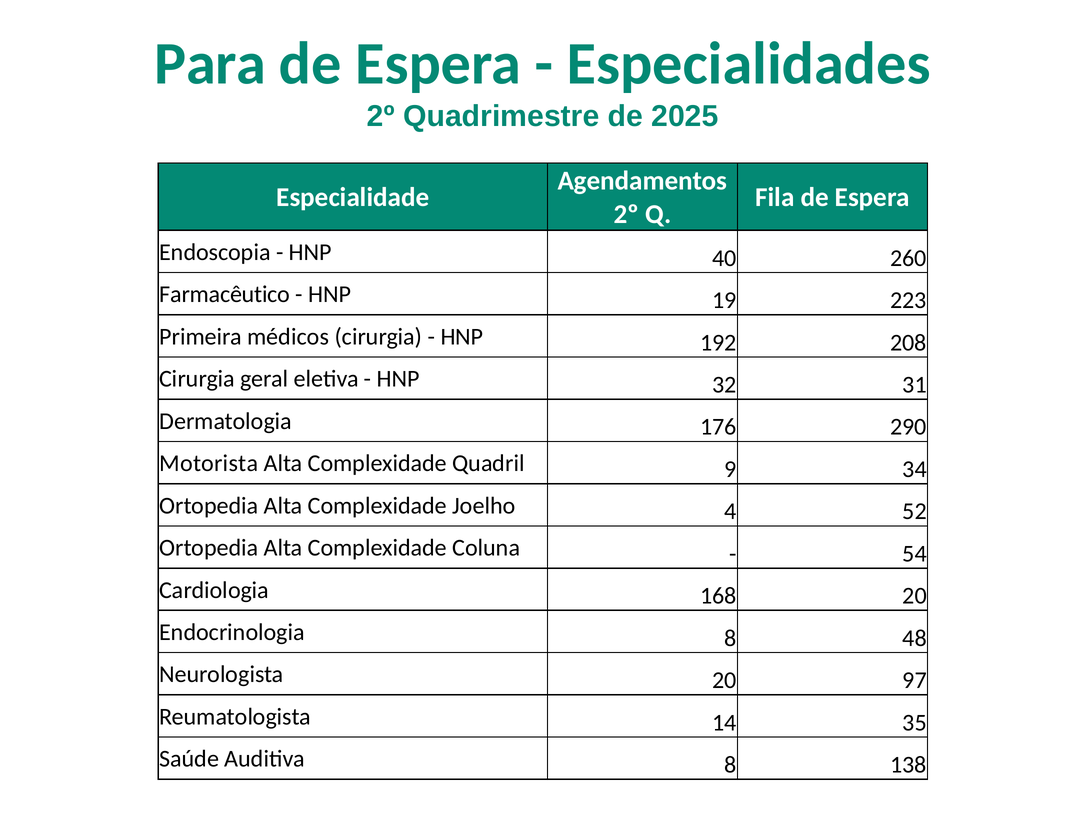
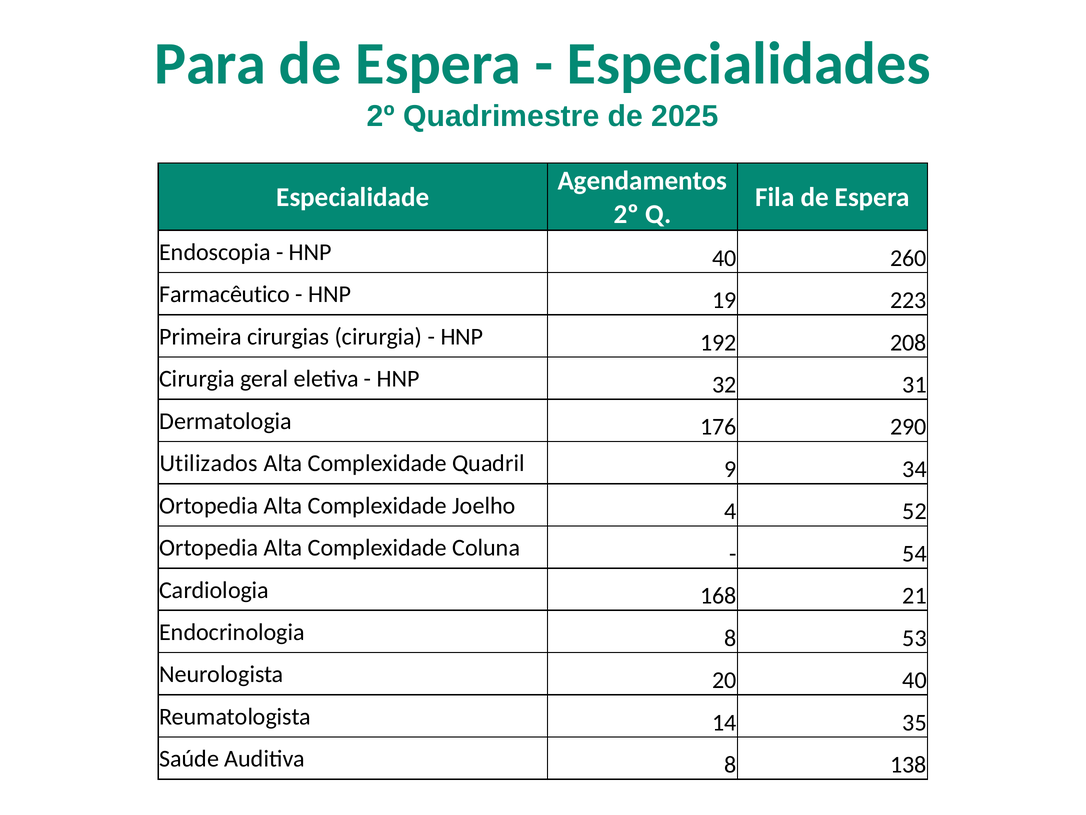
médicos: médicos -> cirurgias
Motorista: Motorista -> Utilizados
168 20: 20 -> 21
48: 48 -> 53
20 97: 97 -> 40
